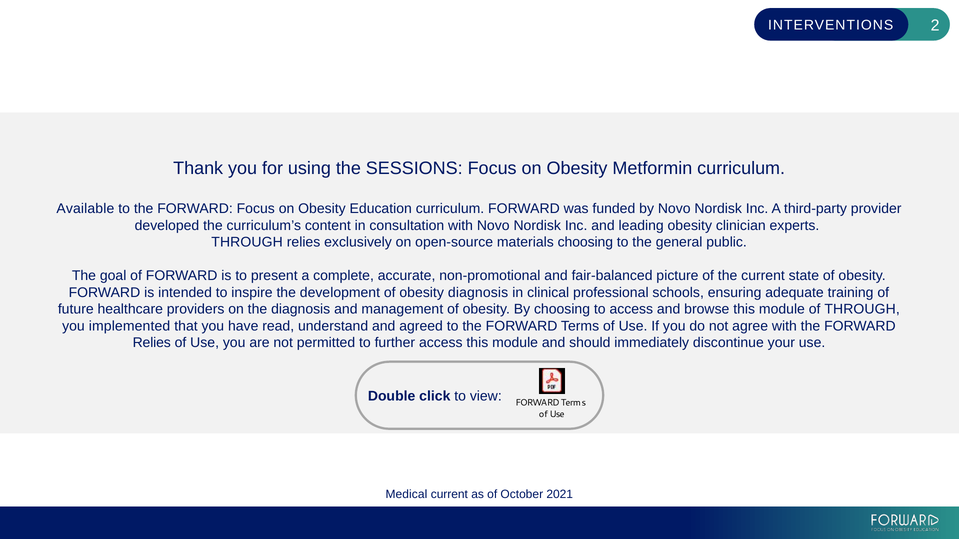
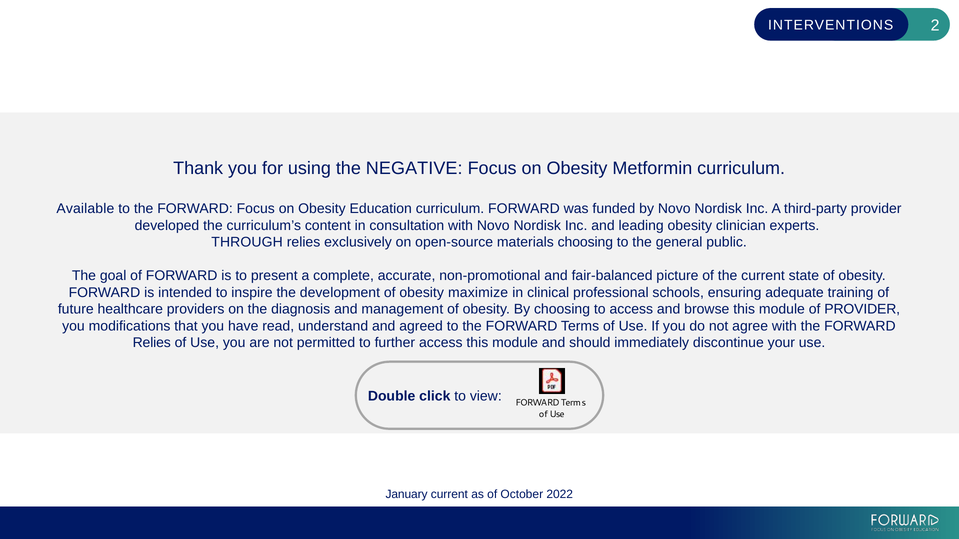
SESSIONS: SESSIONS -> NEGATIVE
obesity diagnosis: diagnosis -> maximize
of THROUGH: THROUGH -> PROVIDER
implemented: implemented -> modifications
Medical at (406, 495): Medical -> January
2021: 2021 -> 2022
